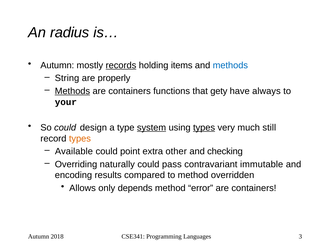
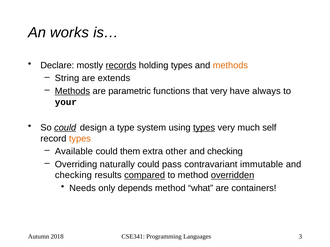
radius: radius -> works
Autumn at (57, 66): Autumn -> Declare
holding items: items -> types
methods at (230, 66) colour: blue -> orange
properly: properly -> extends
containers at (130, 91): containers -> parametric
that gety: gety -> very
could at (65, 128) underline: none -> present
system underline: present -> none
still: still -> self
point: point -> them
encoding at (73, 176): encoding -> checking
compared underline: none -> present
overridden underline: none -> present
Allows: Allows -> Needs
error: error -> what
